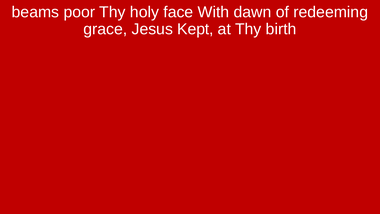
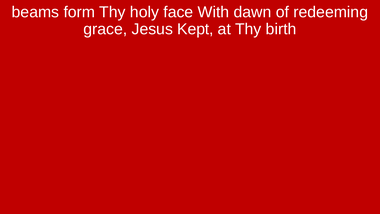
poor: poor -> form
